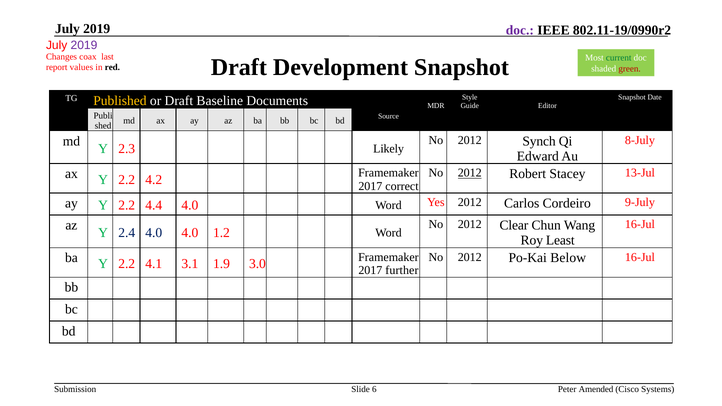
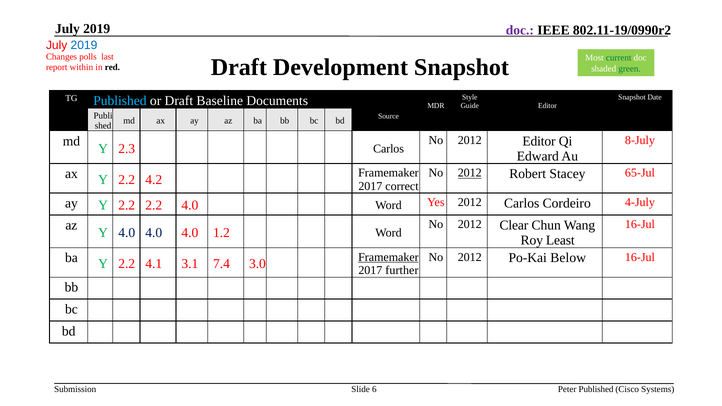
2019 at (84, 45) colour: purple -> blue
coax: coax -> polls
values: values -> within
green colour: red -> green
Published at (120, 101) colour: yellow -> light blue
2012 Synch: Synch -> Editor
2.3 Likely: Likely -> Carlos
13-Jul: 13-Jul -> 65-Jul
2.2 4.4: 4.4 -> 2.2
9-July: 9-July -> 4-July
Y 2.4: 2.4 -> 4.0
Framemaker at (388, 257) underline: none -> present
1.9: 1.9 -> 7.4
Peter Amended: Amended -> Published
